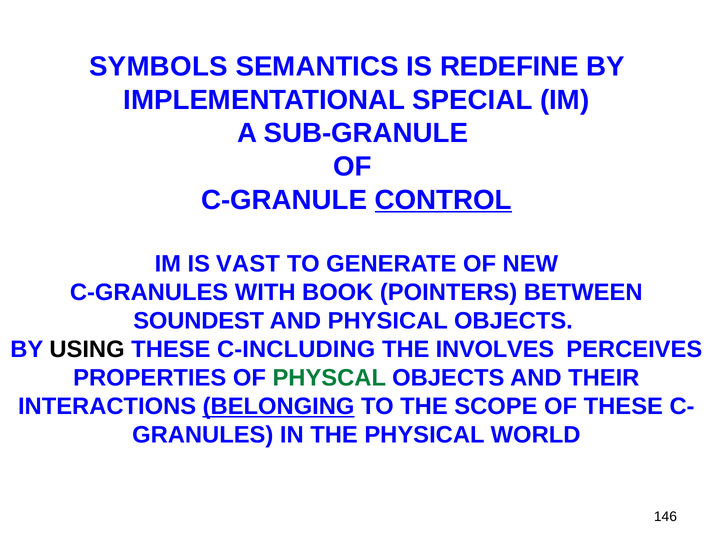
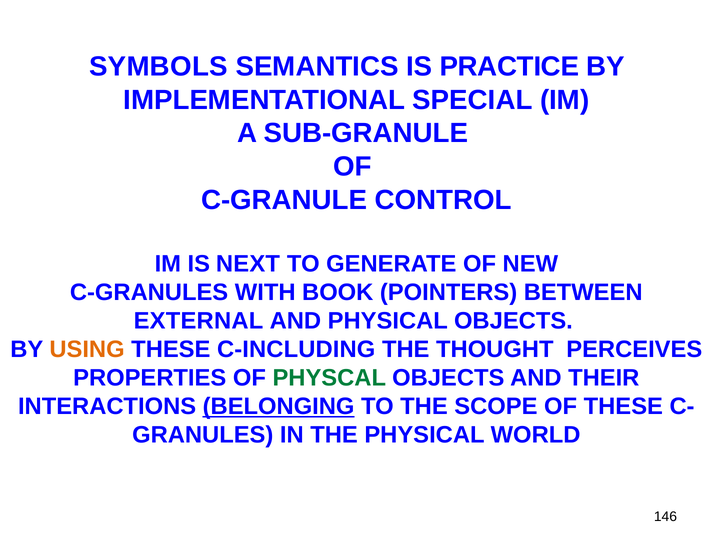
REDEFINE: REDEFINE -> PRACTICE
CONTROL underline: present -> none
VAST: VAST -> NEXT
SOUNDEST: SOUNDEST -> EXTERNAL
USING colour: black -> orange
INVOLVES: INVOLVES -> THOUGHT
